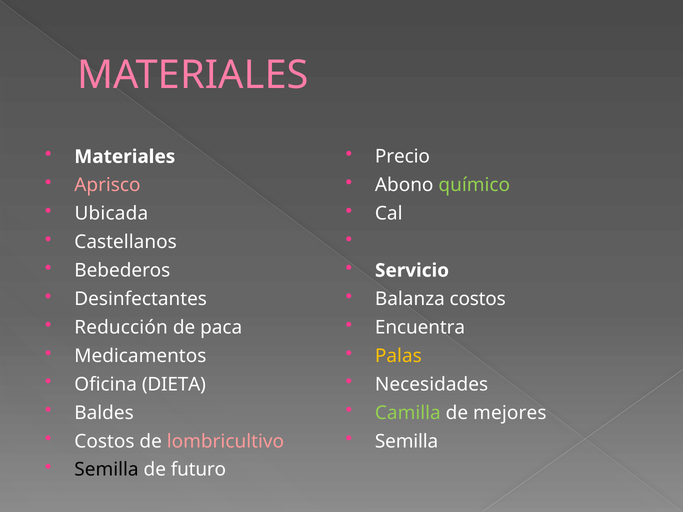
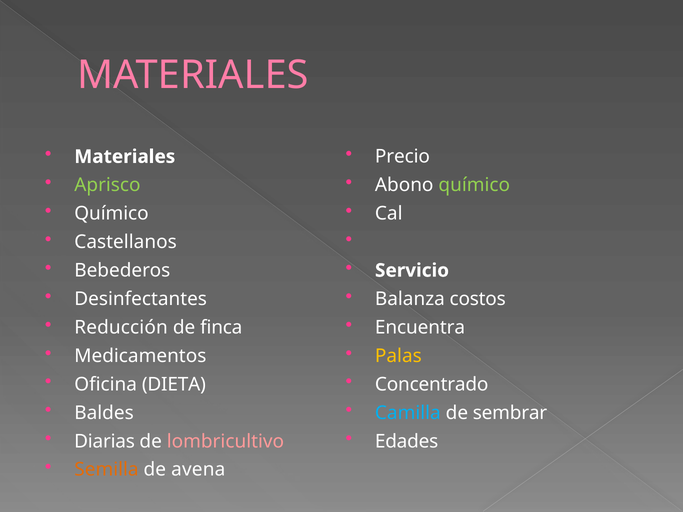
Aprisco colour: pink -> light green
Ubicada at (111, 214): Ubicada -> Químico
paca: paca -> finca
Necesidades: Necesidades -> Concentrado
Camilla colour: light green -> light blue
mejores: mejores -> sembrar
Costos at (104, 441): Costos -> Diarias
Semilla at (407, 441): Semilla -> Edades
Semilla at (106, 470) colour: black -> orange
futuro: futuro -> avena
